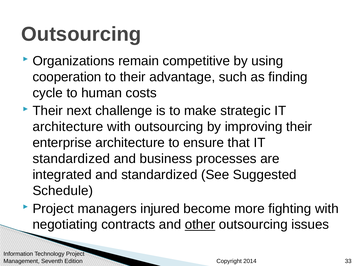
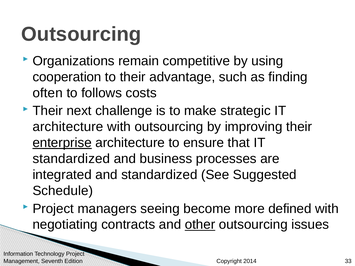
cycle: cycle -> often
human: human -> follows
enterprise underline: none -> present
injured: injured -> seeing
fighting: fighting -> defined
